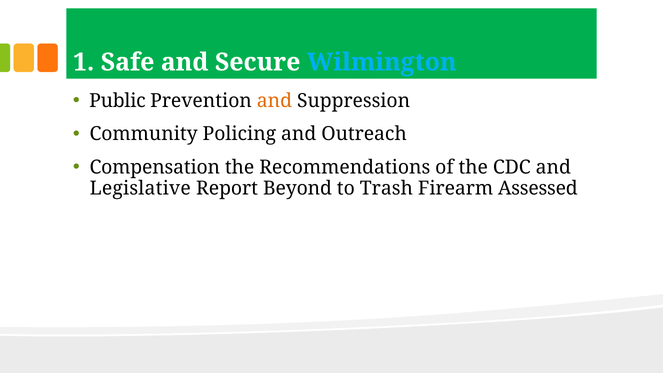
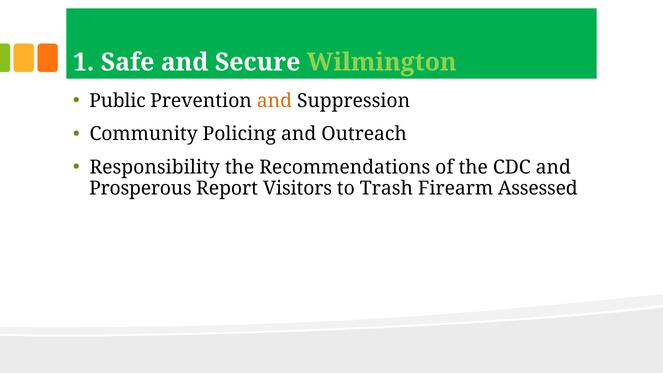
Wilmington colour: light blue -> light green
Compensation: Compensation -> Responsibility
Legislative: Legislative -> Prosperous
Beyond: Beyond -> Visitors
